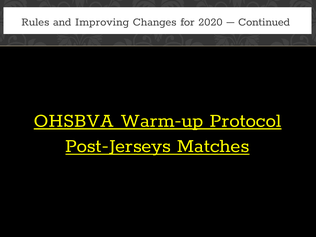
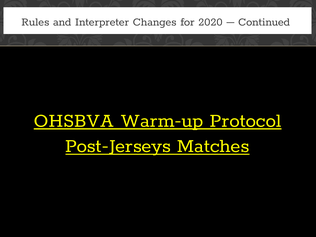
Improving: Improving -> Interpreter
